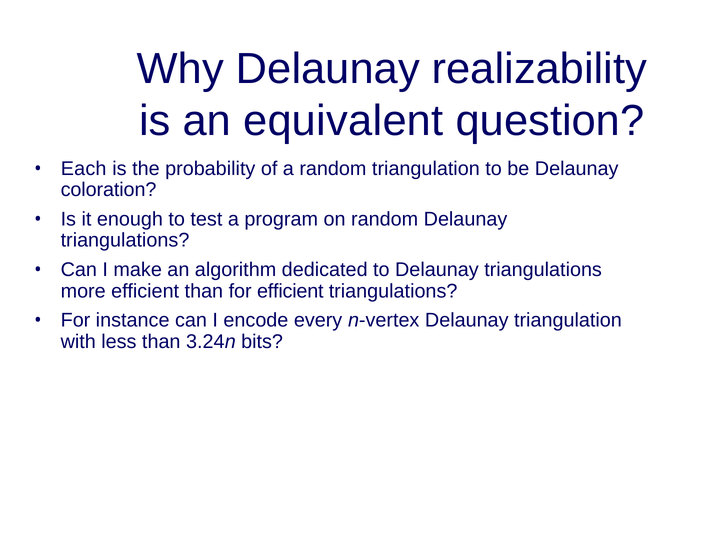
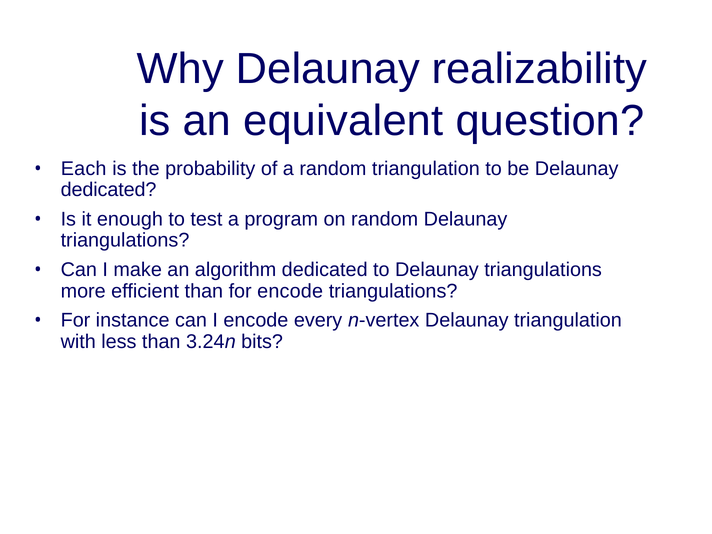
coloration at (109, 190): coloration -> dedicated
for efficient: efficient -> encode
